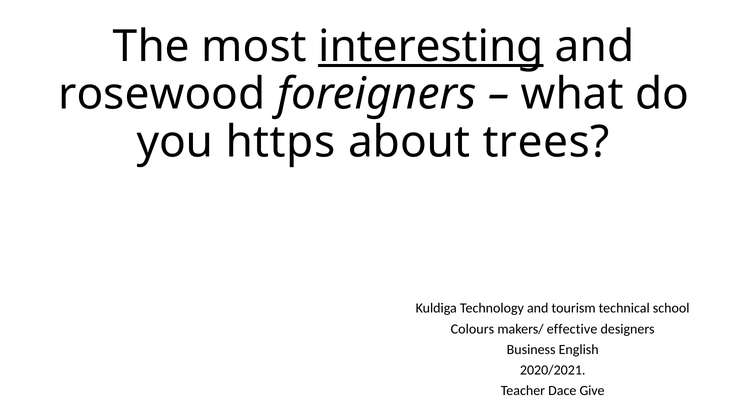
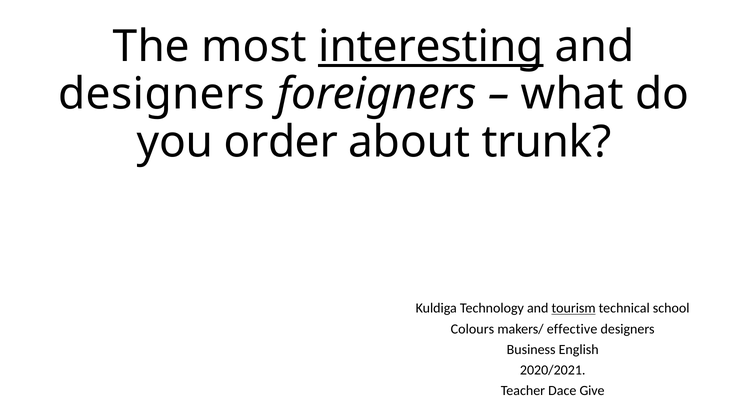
rosewood at (162, 94): rosewood -> designers
https: https -> order
trees: trees -> trunk
tourism underline: none -> present
